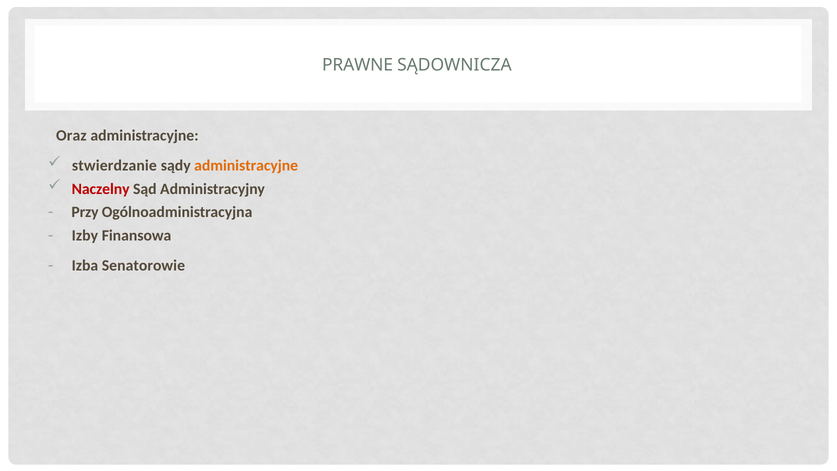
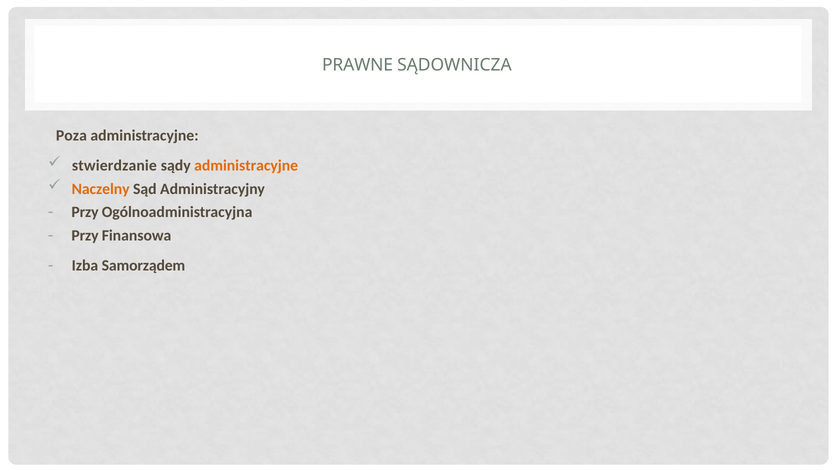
Oraz: Oraz -> Poza
Naczelny colour: red -> orange
Izby at (85, 235): Izby -> Przy
Senatorowie: Senatorowie -> Samorządem
